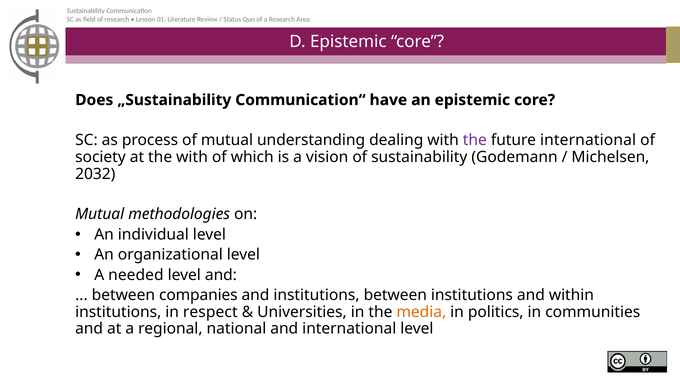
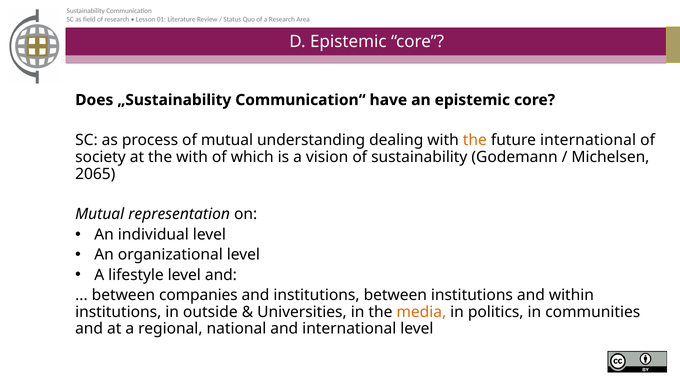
the at (475, 141) colour: purple -> orange
2032: 2032 -> 2065
methodologies: methodologies -> representation
needed: needed -> lifestyle
respect: respect -> outside
